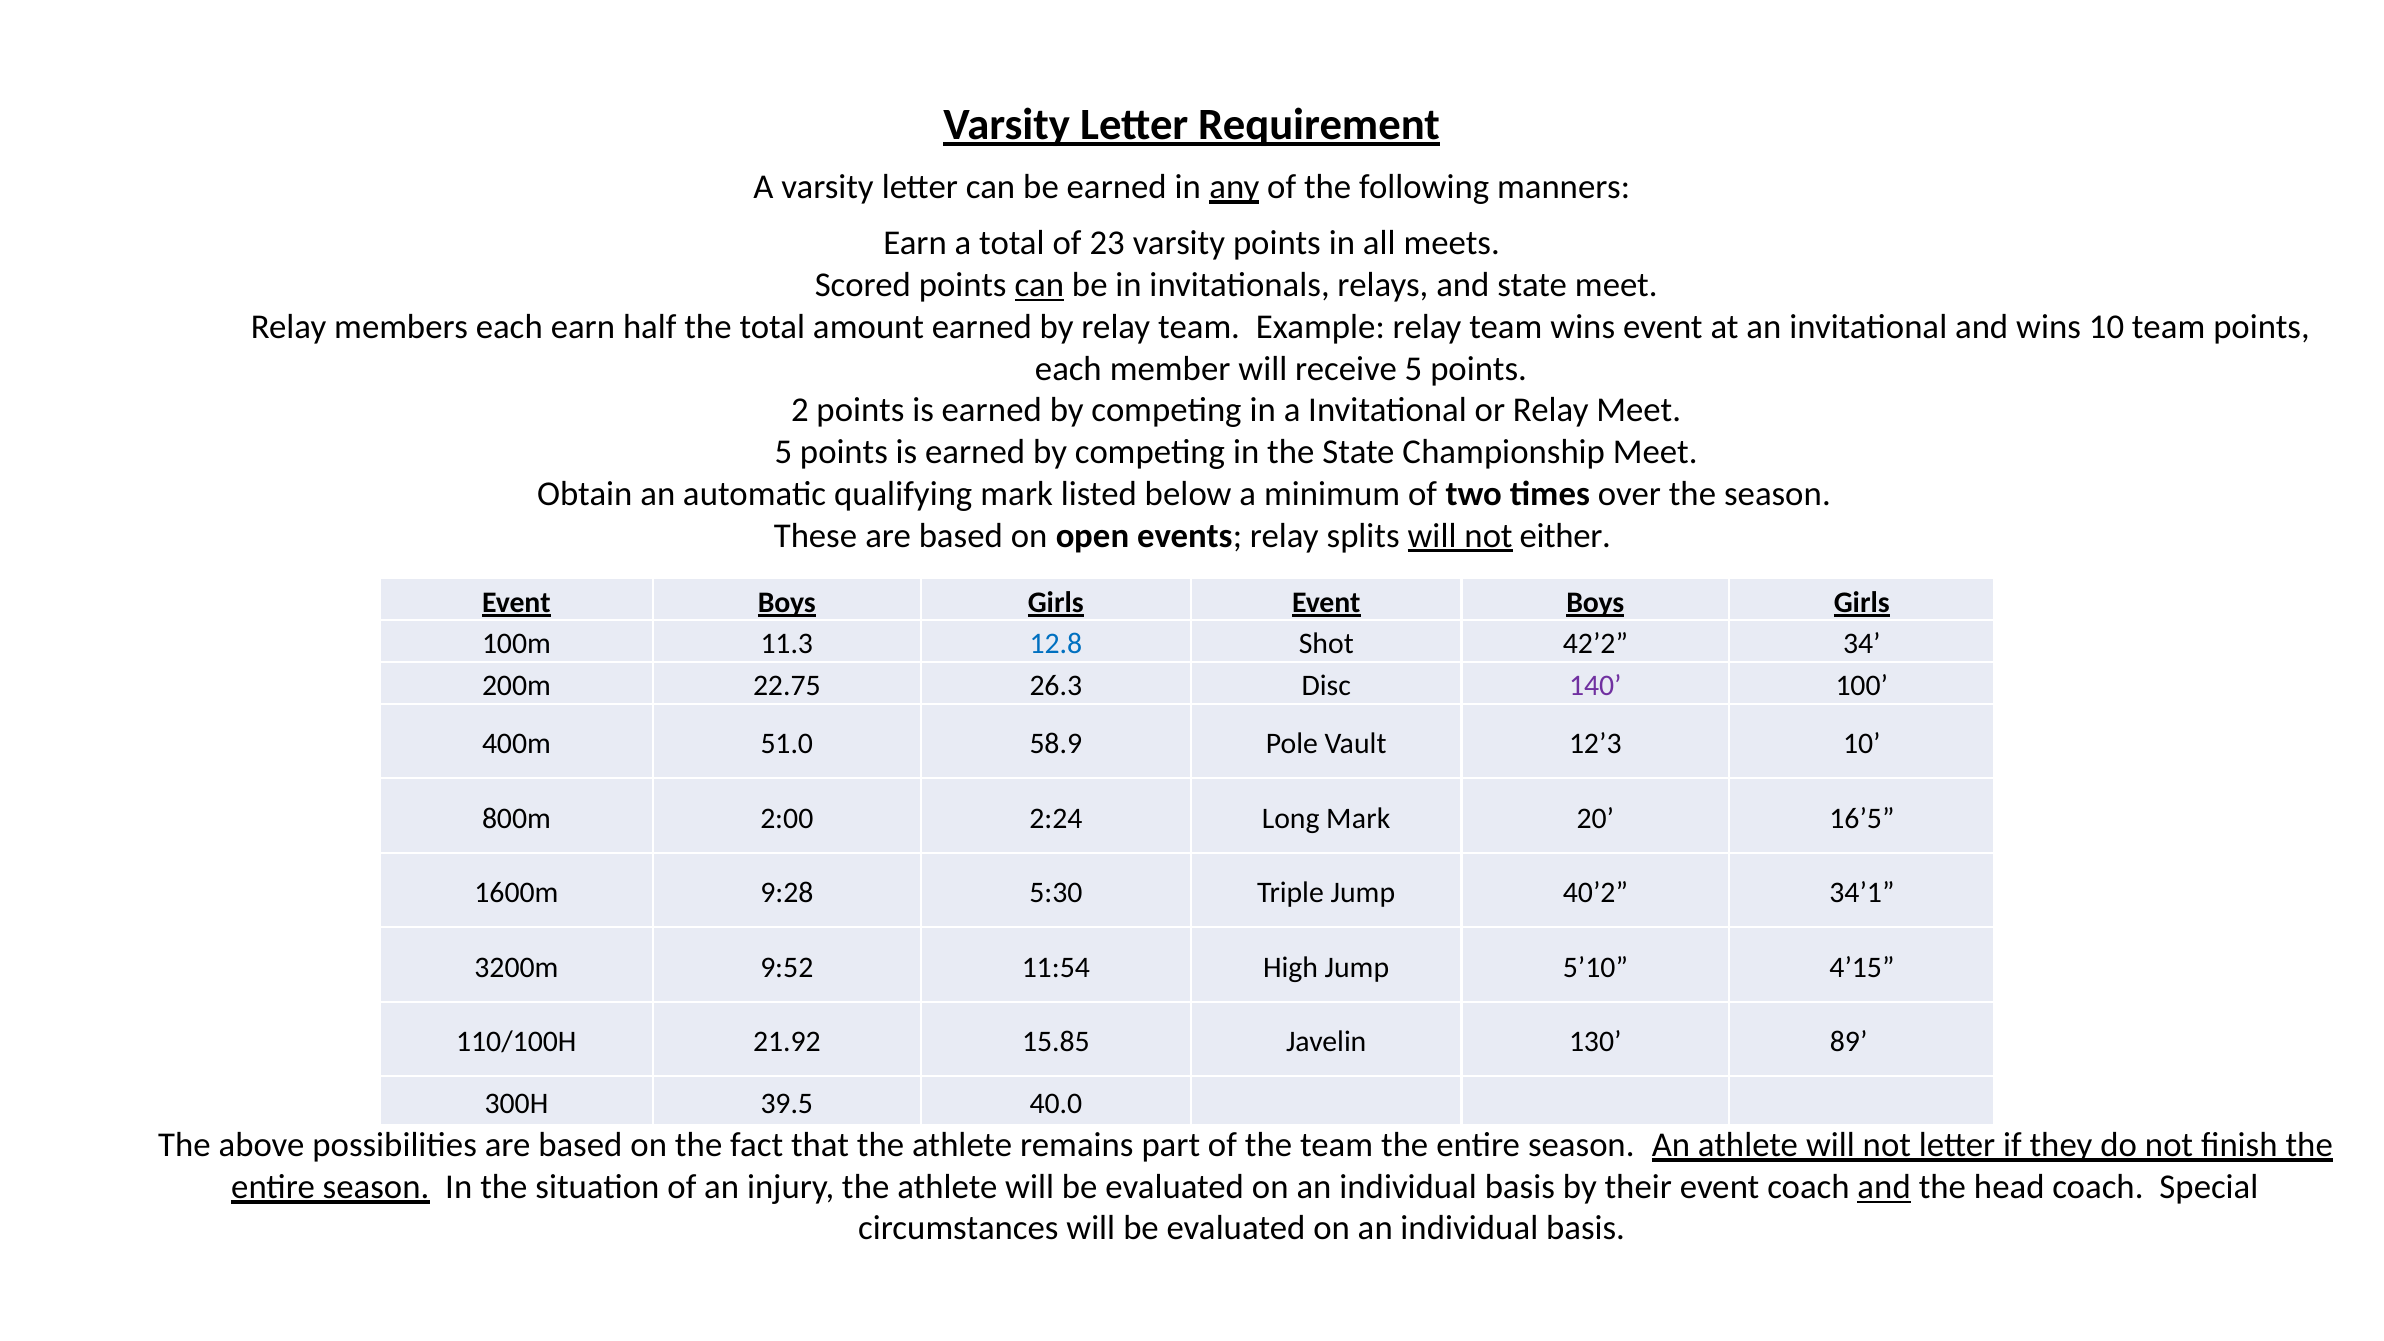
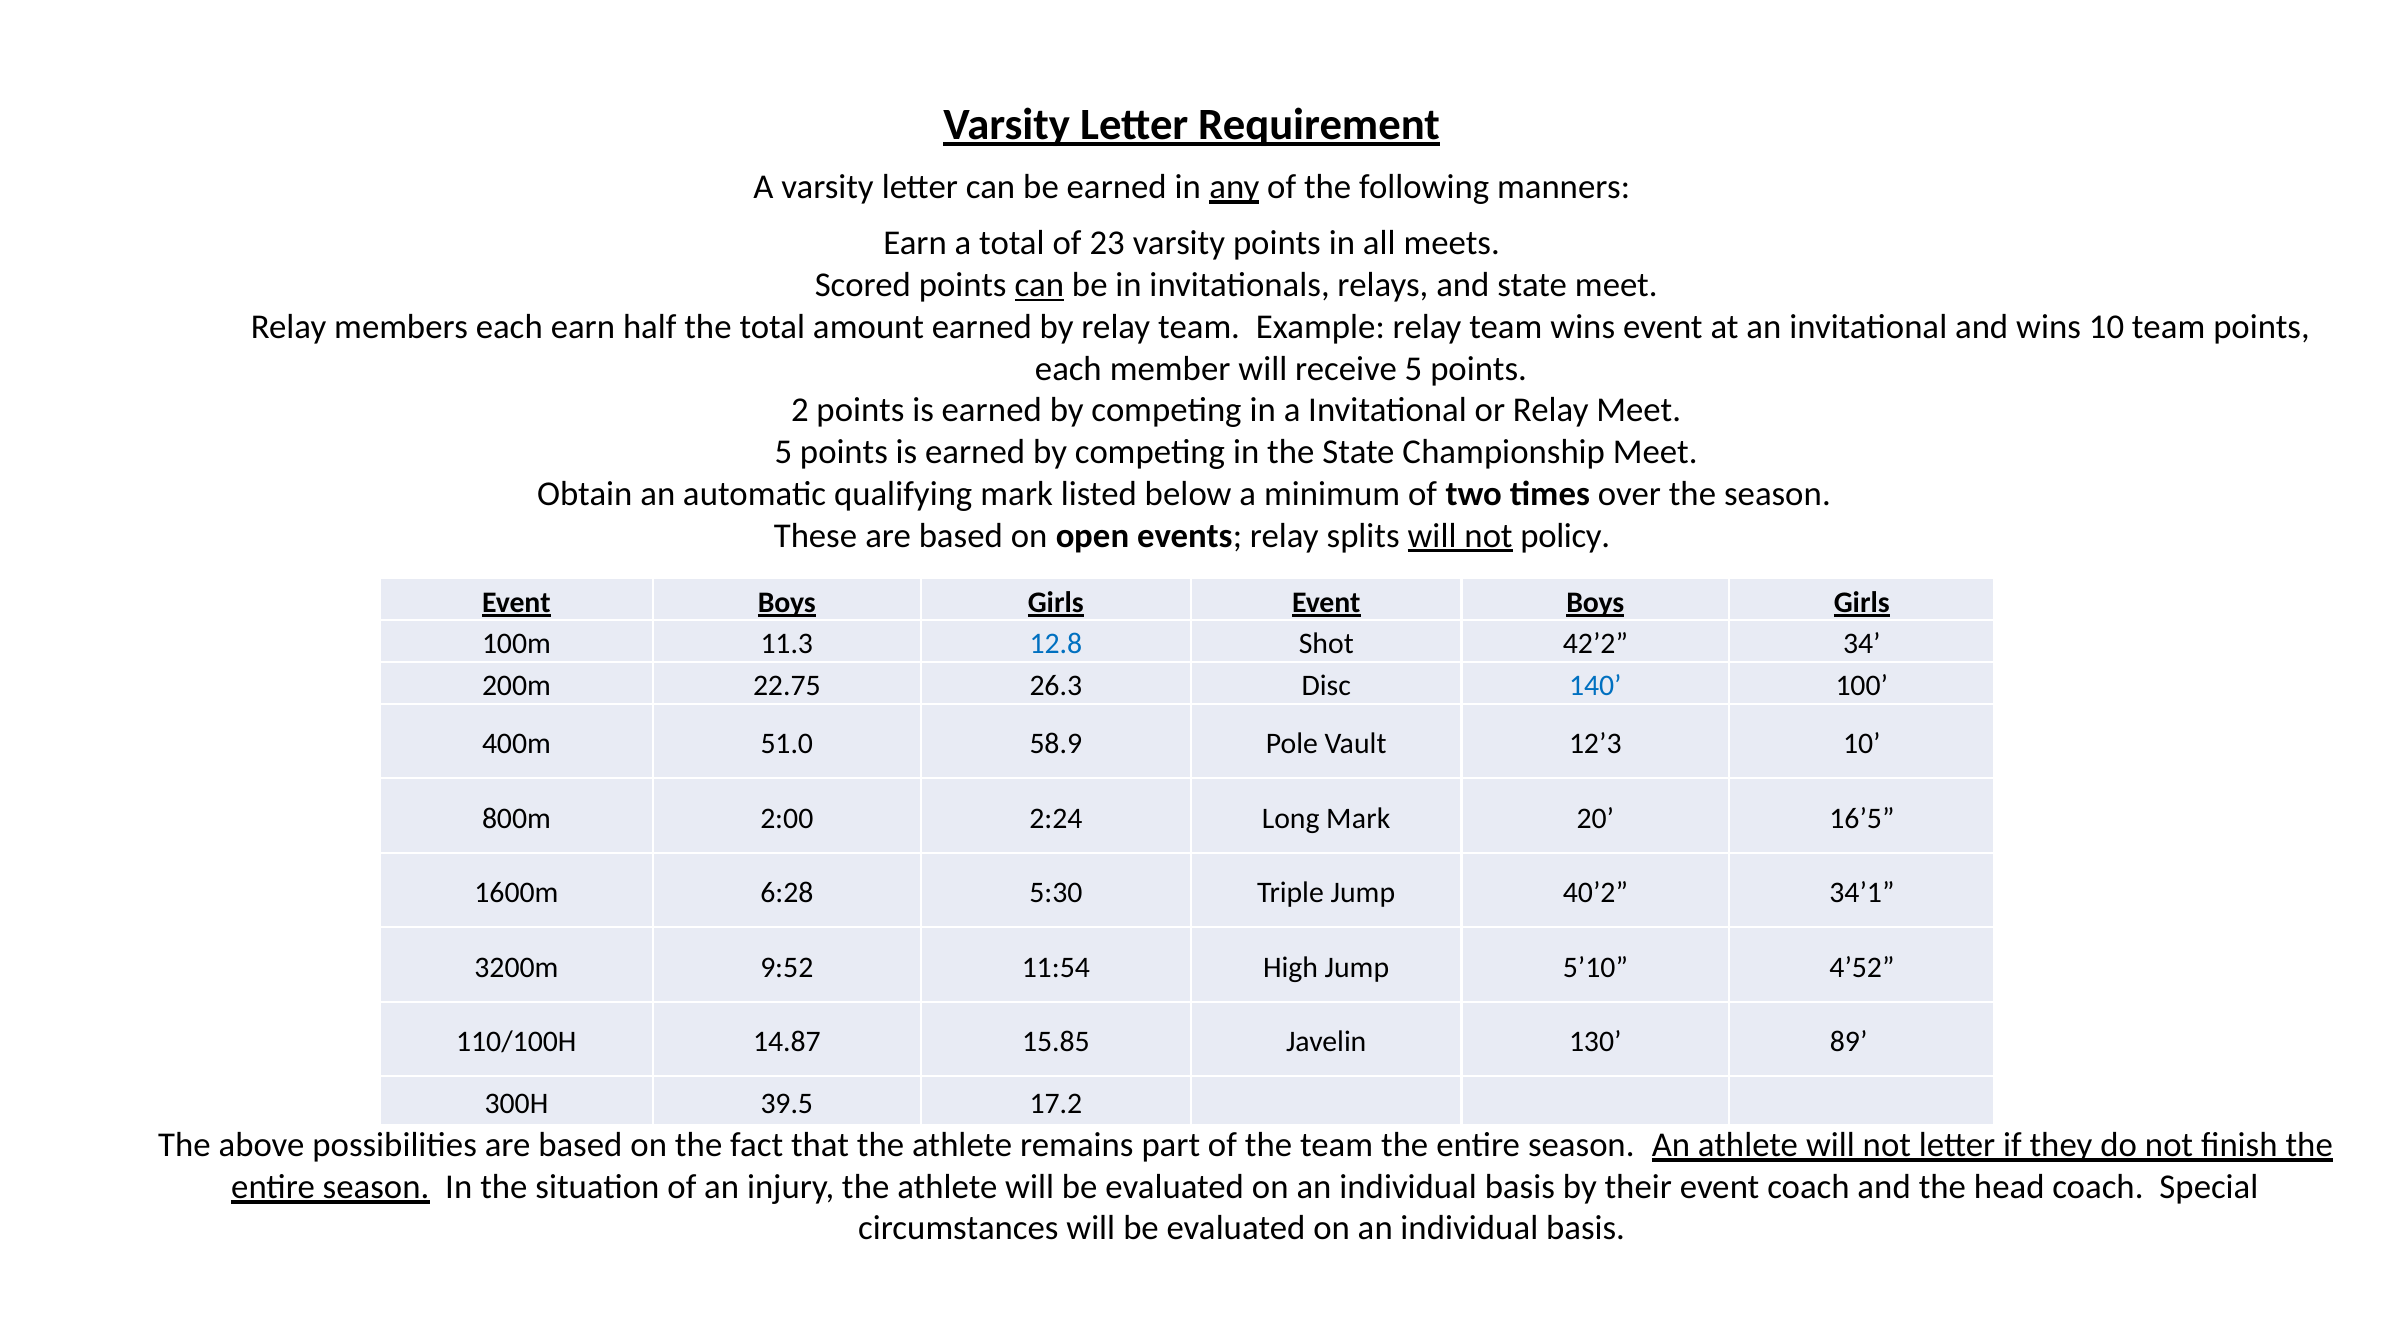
either: either -> policy
140 colour: purple -> blue
9:28: 9:28 -> 6:28
4’15: 4’15 -> 4’52
21.92: 21.92 -> 14.87
40.0: 40.0 -> 17.2
and at (1884, 1187) underline: present -> none
